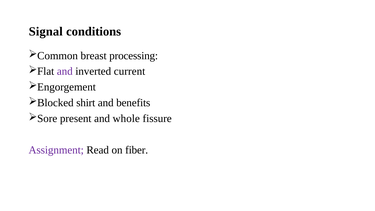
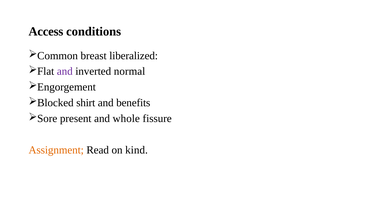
Signal: Signal -> Access
processing: processing -> liberalized
current: current -> normal
Assignment colour: purple -> orange
fiber: fiber -> kind
